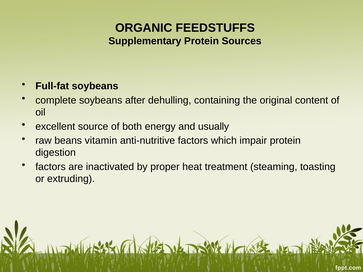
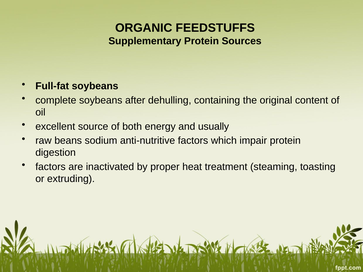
vitamin: vitamin -> sodium
